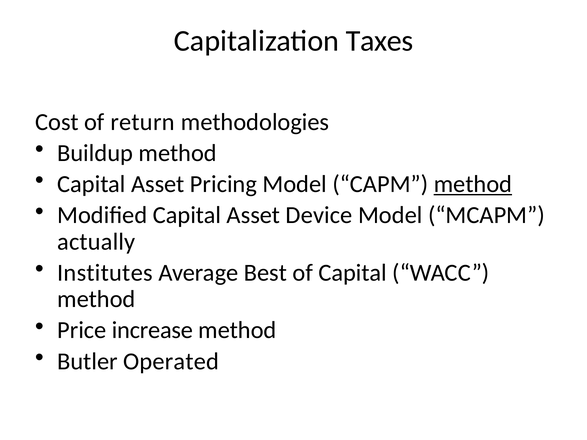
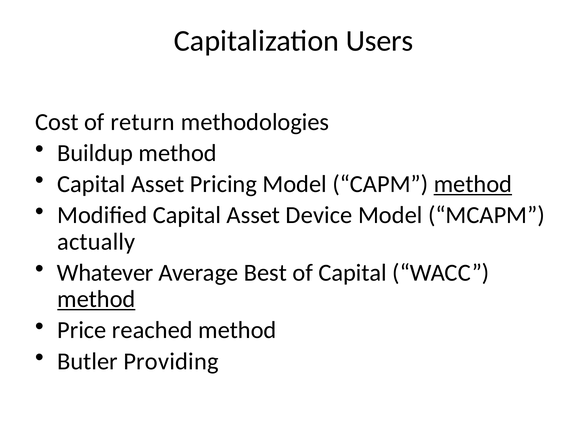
Taxes: Taxes -> Users
Institutes: Institutes -> Whatever
method at (96, 299) underline: none -> present
increase: increase -> reached
Operated: Operated -> Providing
